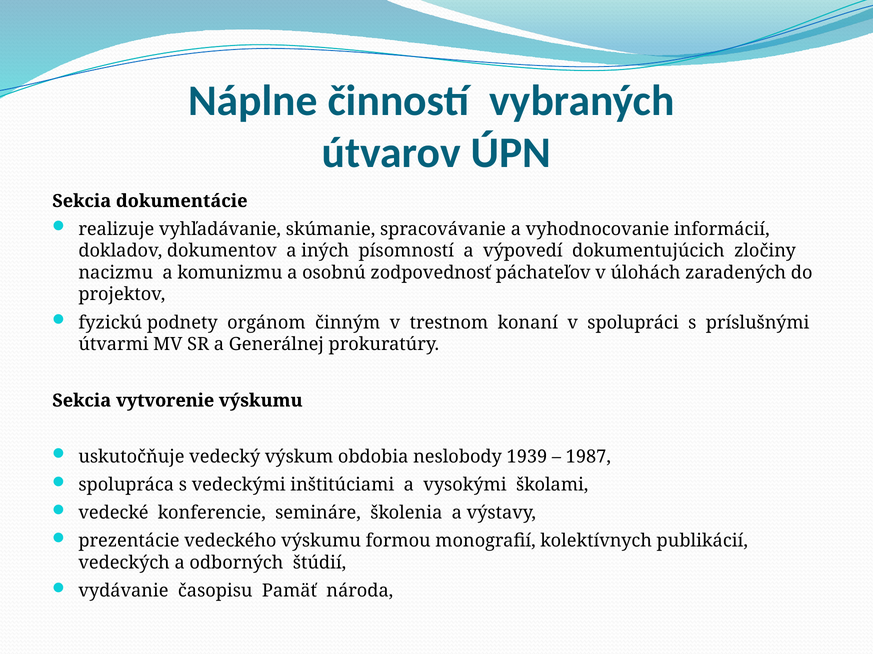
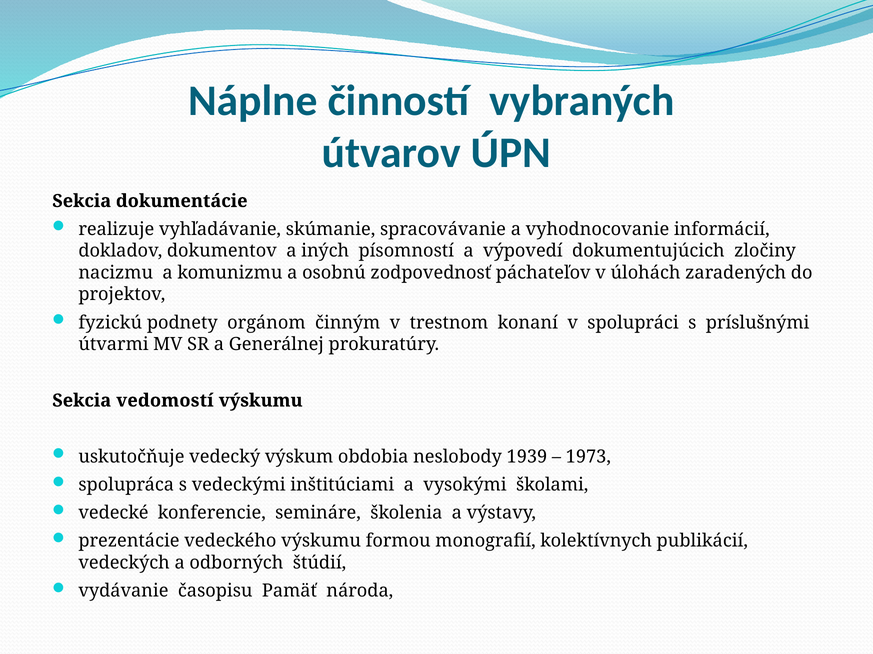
vytvorenie: vytvorenie -> vedomostí
1987: 1987 -> 1973
